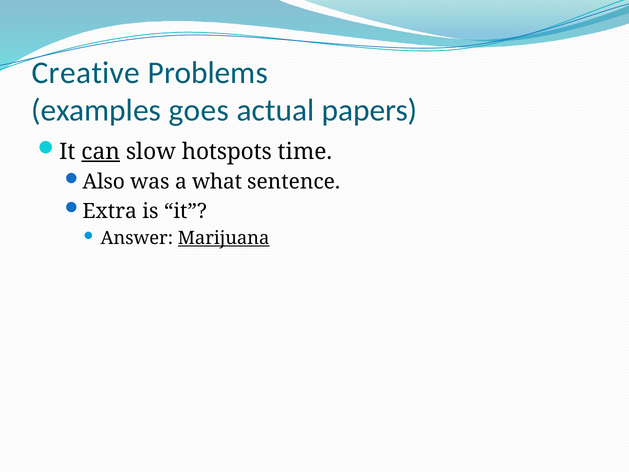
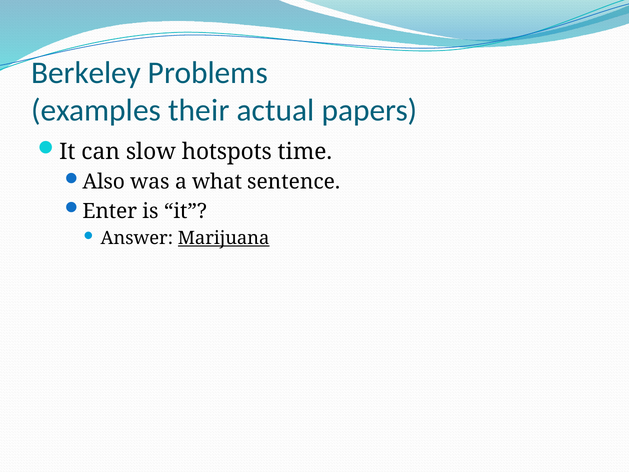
Creative: Creative -> Berkeley
goes: goes -> their
can underline: present -> none
Extra: Extra -> Enter
